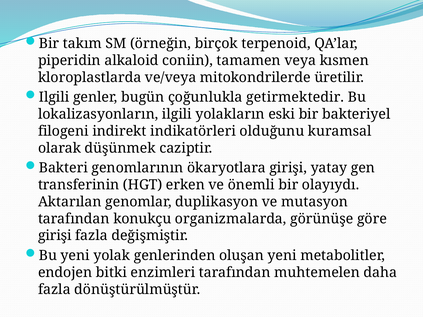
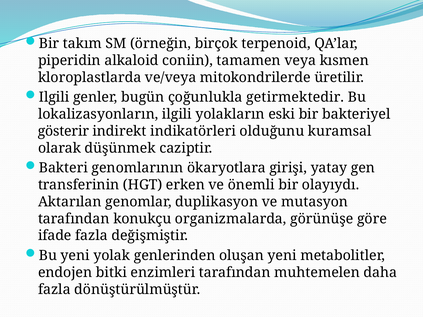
filogeni: filogeni -> gösterir
girişi at (55, 236): girişi -> ifade
